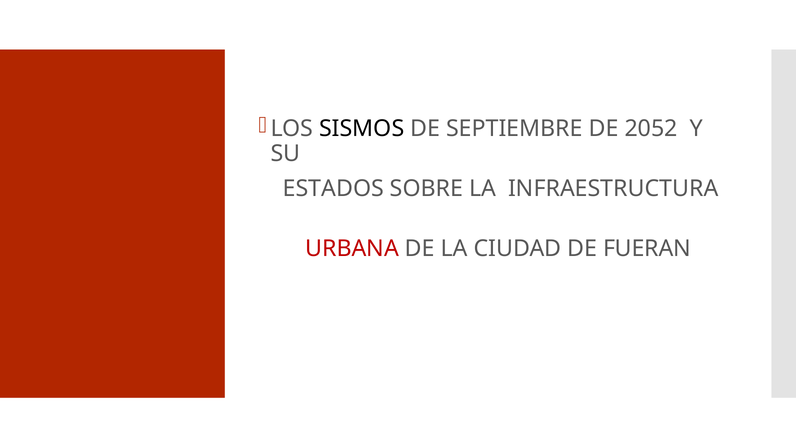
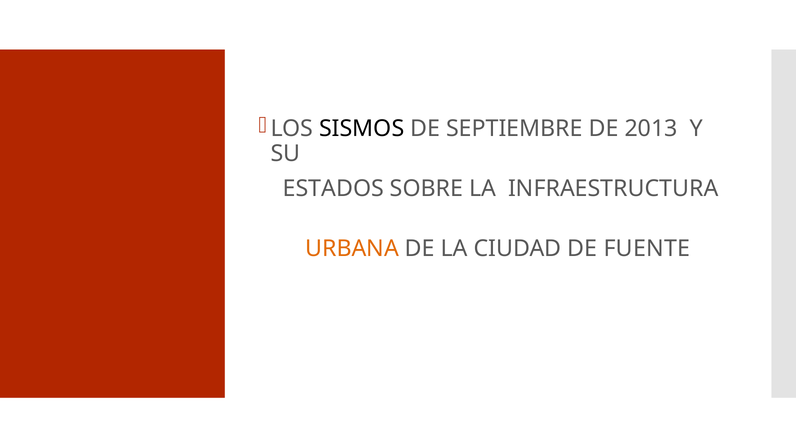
2052: 2052 -> 2013
URBANA colour: red -> orange
FUERAN: FUERAN -> FUENTE
